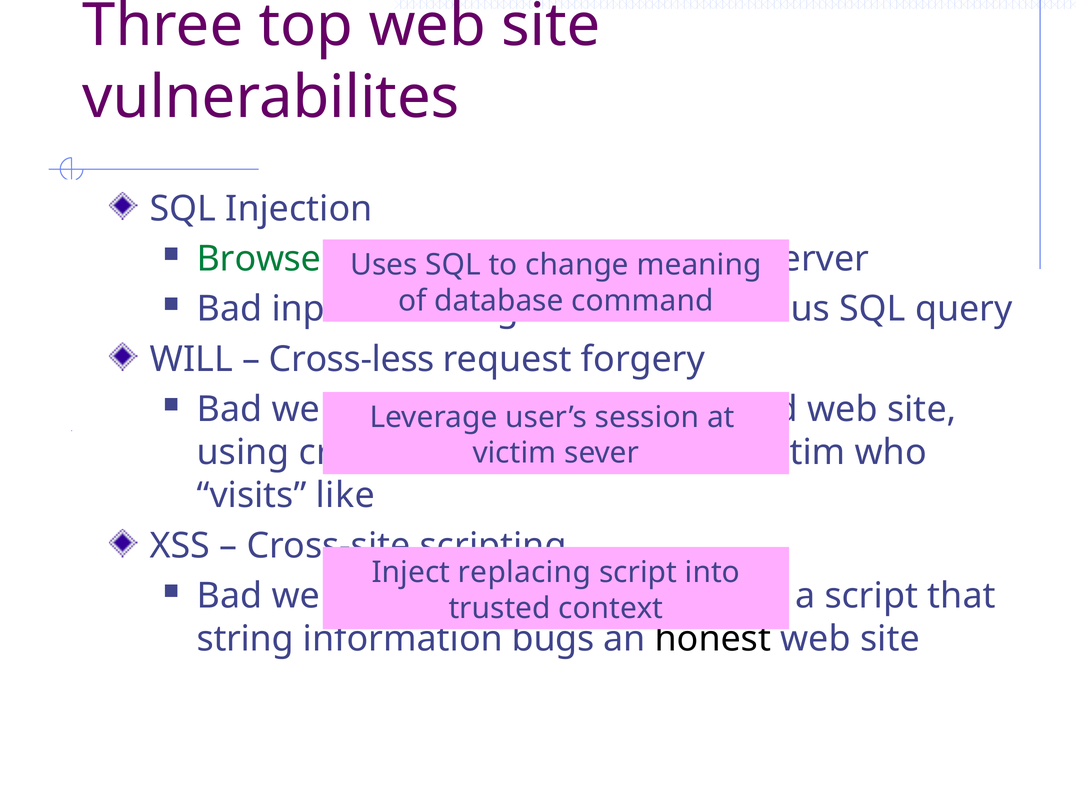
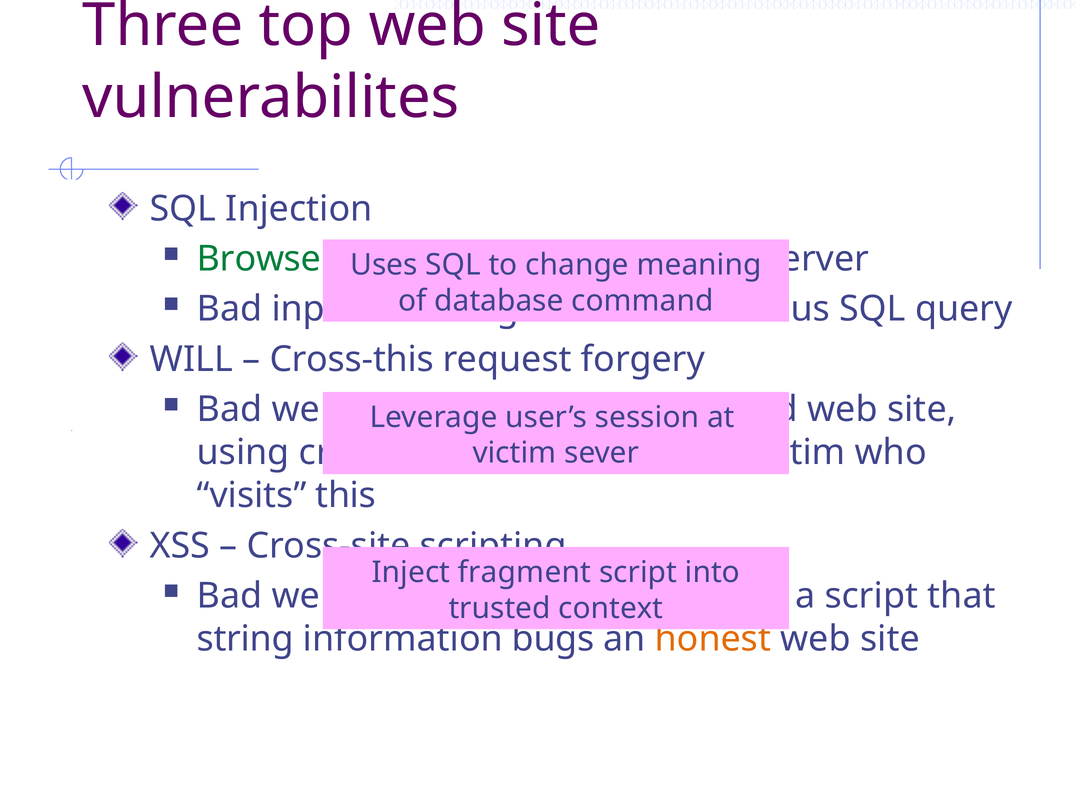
Cross-less: Cross-less -> Cross-this
like: like -> this
replacing: replacing -> fragment
honest colour: black -> orange
